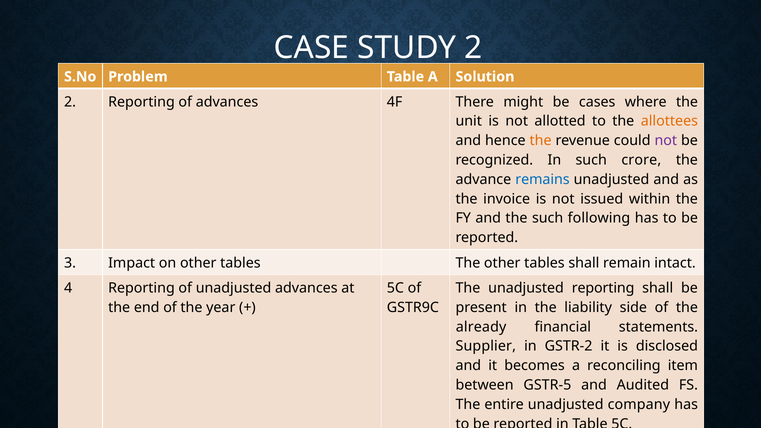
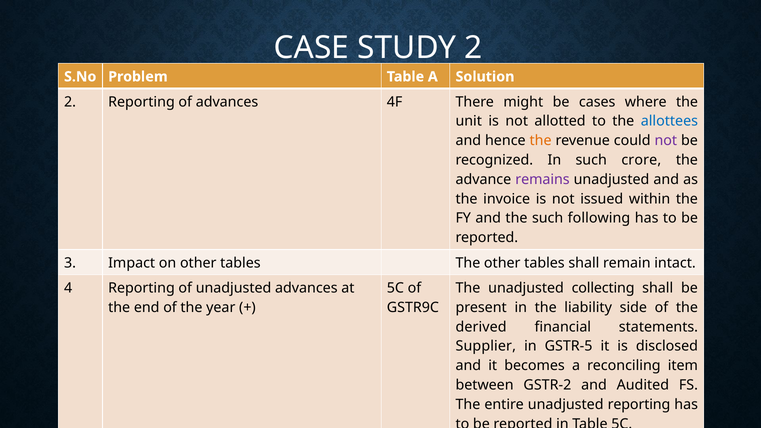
allottees colour: orange -> blue
remains colour: blue -> purple
unadjusted reporting: reporting -> collecting
already: already -> derived
GSTR-2: GSTR-2 -> GSTR-5
GSTR-5: GSTR-5 -> GSTR-2
unadjusted company: company -> reporting
